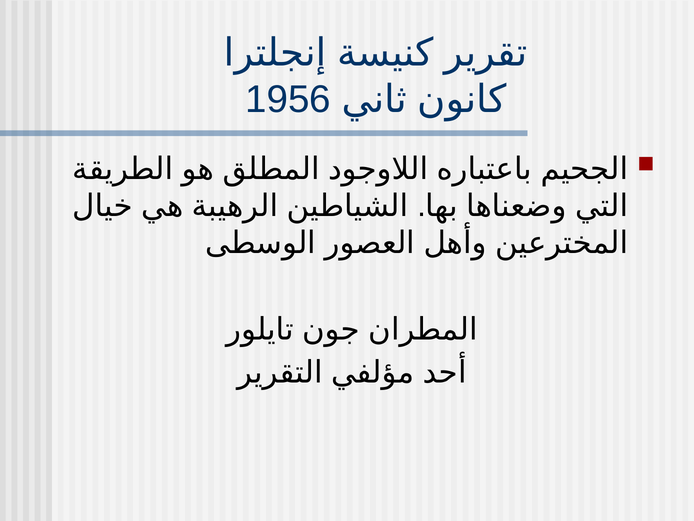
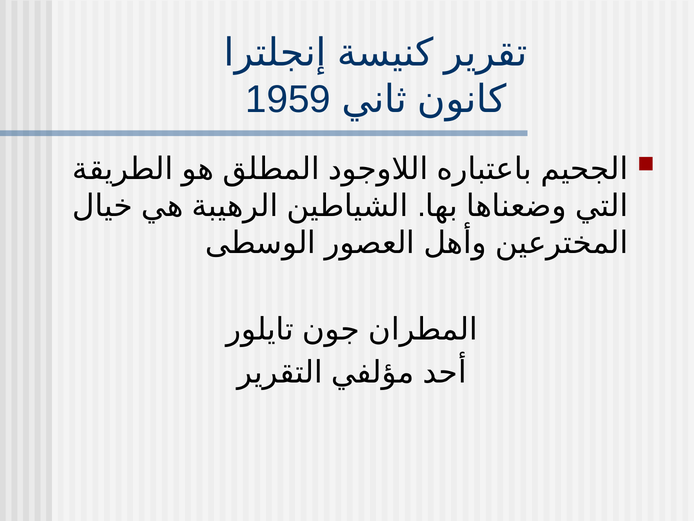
1956: 1956 -> 1959
